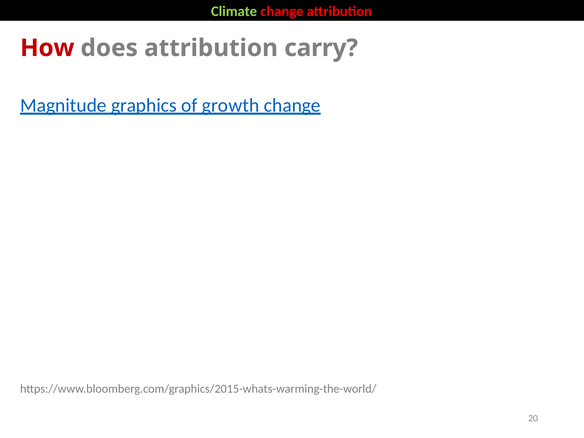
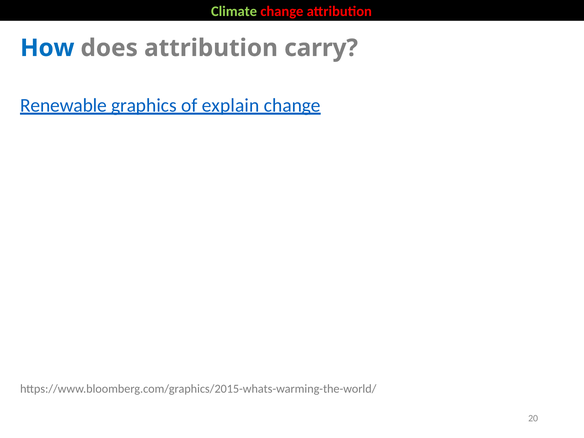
How colour: red -> blue
Magnitude: Magnitude -> Renewable
growth: growth -> explain
